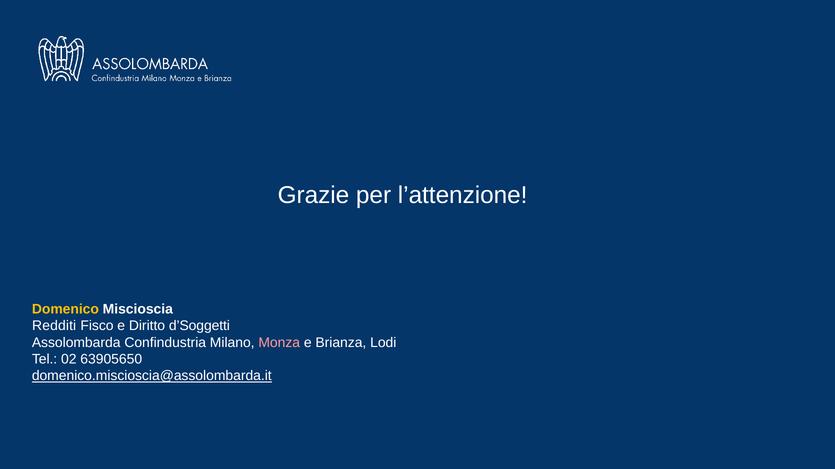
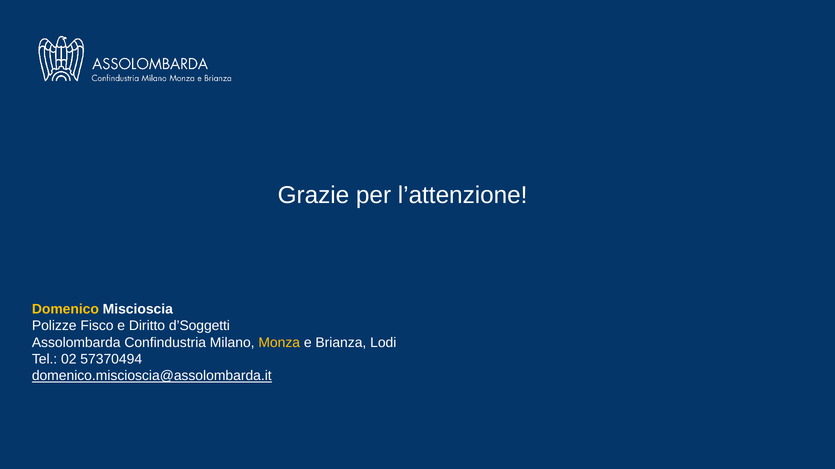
Redditi: Redditi -> Polizze
Monza colour: pink -> yellow
63905650: 63905650 -> 57370494
